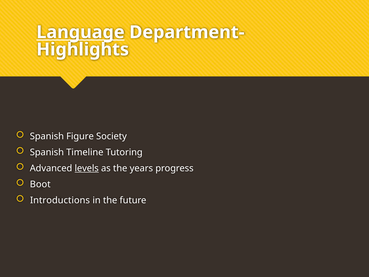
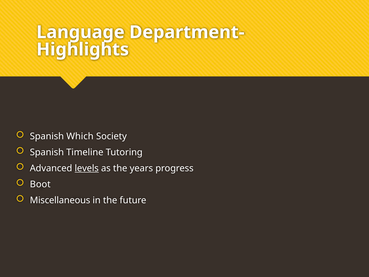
Language underline: present -> none
Figure: Figure -> Which
Introductions: Introductions -> Miscellaneous
